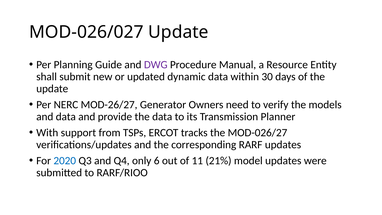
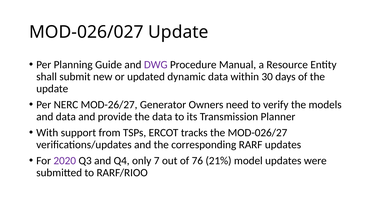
2020 colour: blue -> purple
6: 6 -> 7
11: 11 -> 76
